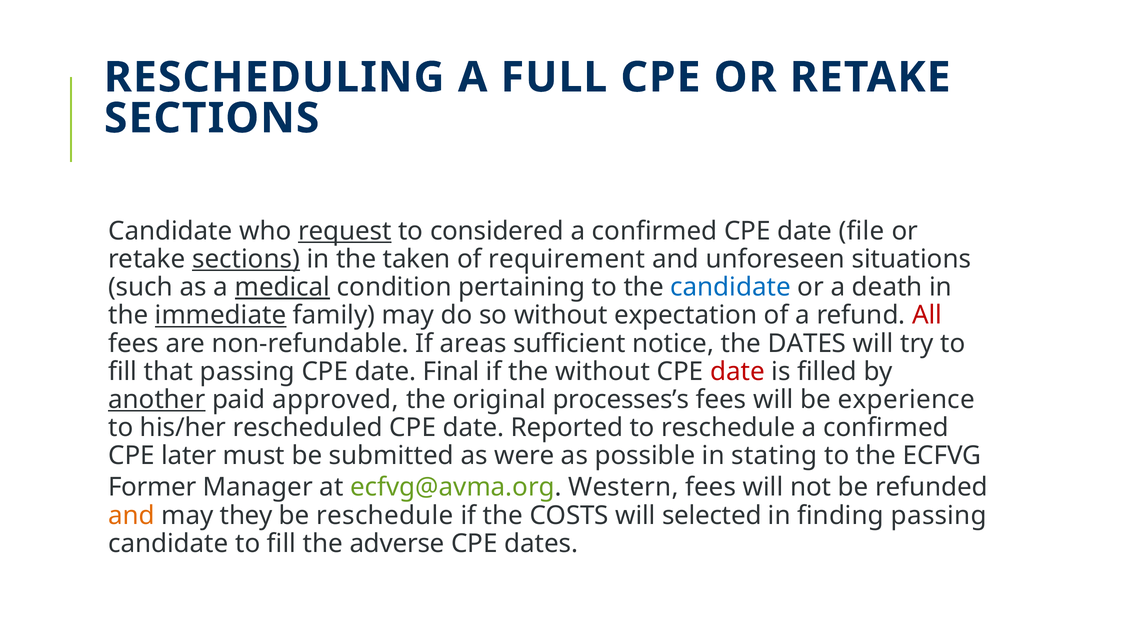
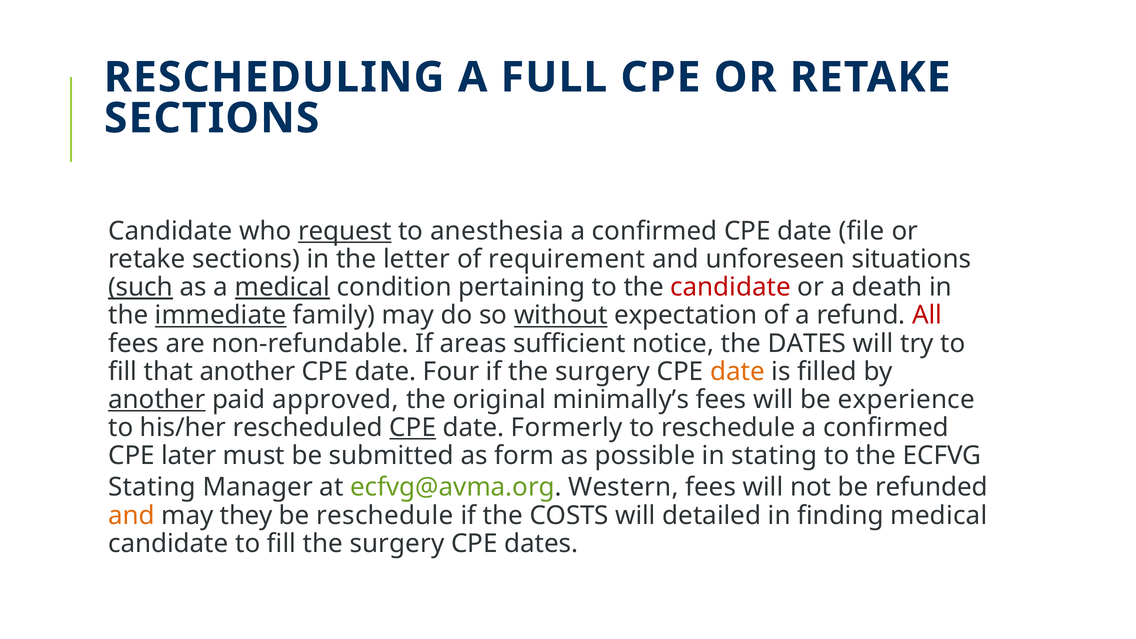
considered: considered -> anesthesia
sections at (246, 259) underline: present -> none
taken: taken -> letter
such underline: none -> present
candidate at (731, 287) colour: blue -> red
without at (561, 315) underline: none -> present
that passing: passing -> another
Final: Final -> Four
if the without: without -> surgery
date at (737, 372) colour: red -> orange
processes’s: processes’s -> minimally’s
CPE at (413, 428) underline: none -> present
Reported: Reported -> Formerly
were: were -> form
Former at (152, 487): Former -> Stating
selected: selected -> detailed
finding passing: passing -> medical
fill the adverse: adverse -> surgery
